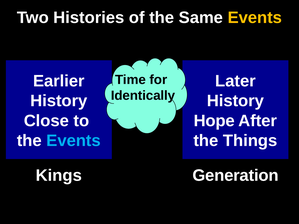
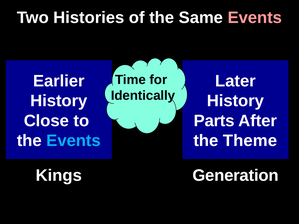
Events at (255, 18) colour: yellow -> pink
Hope: Hope -> Parts
Things: Things -> Theme
